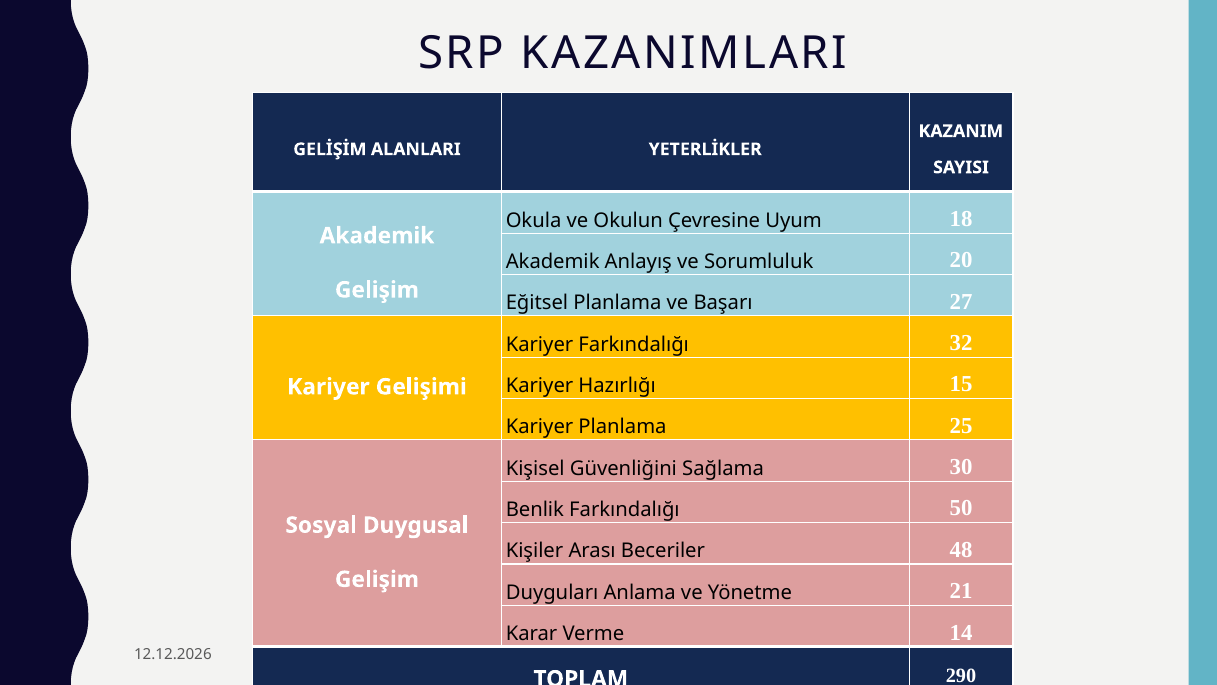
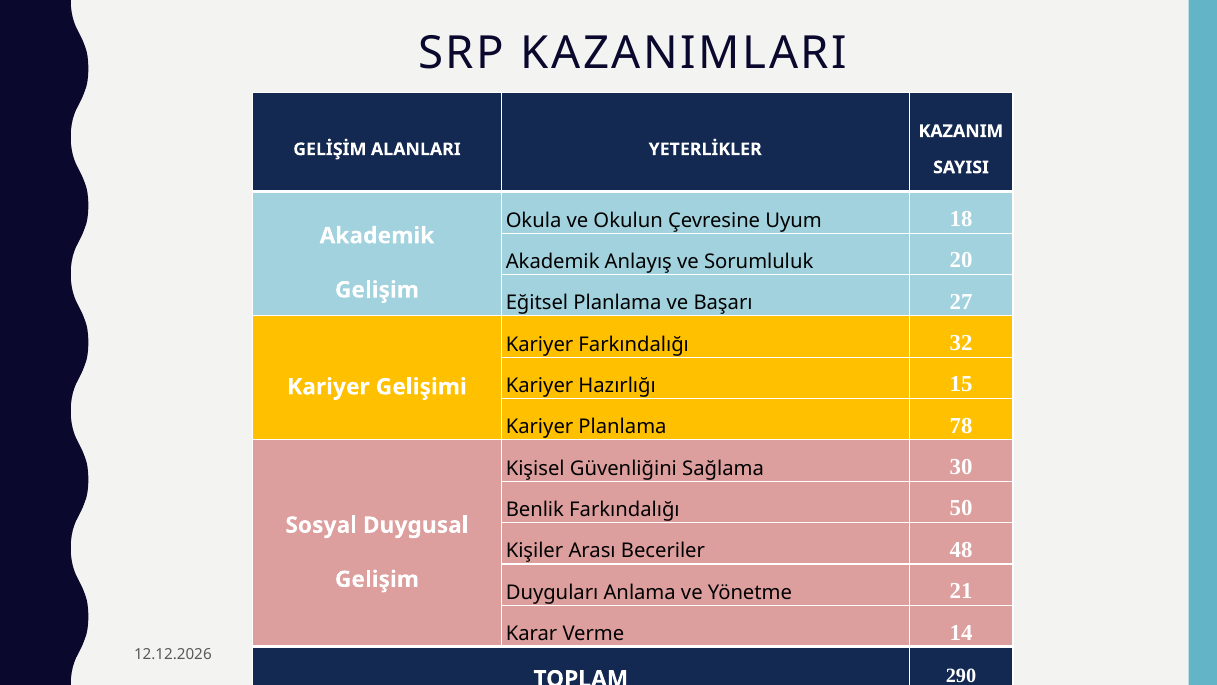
25: 25 -> 78
